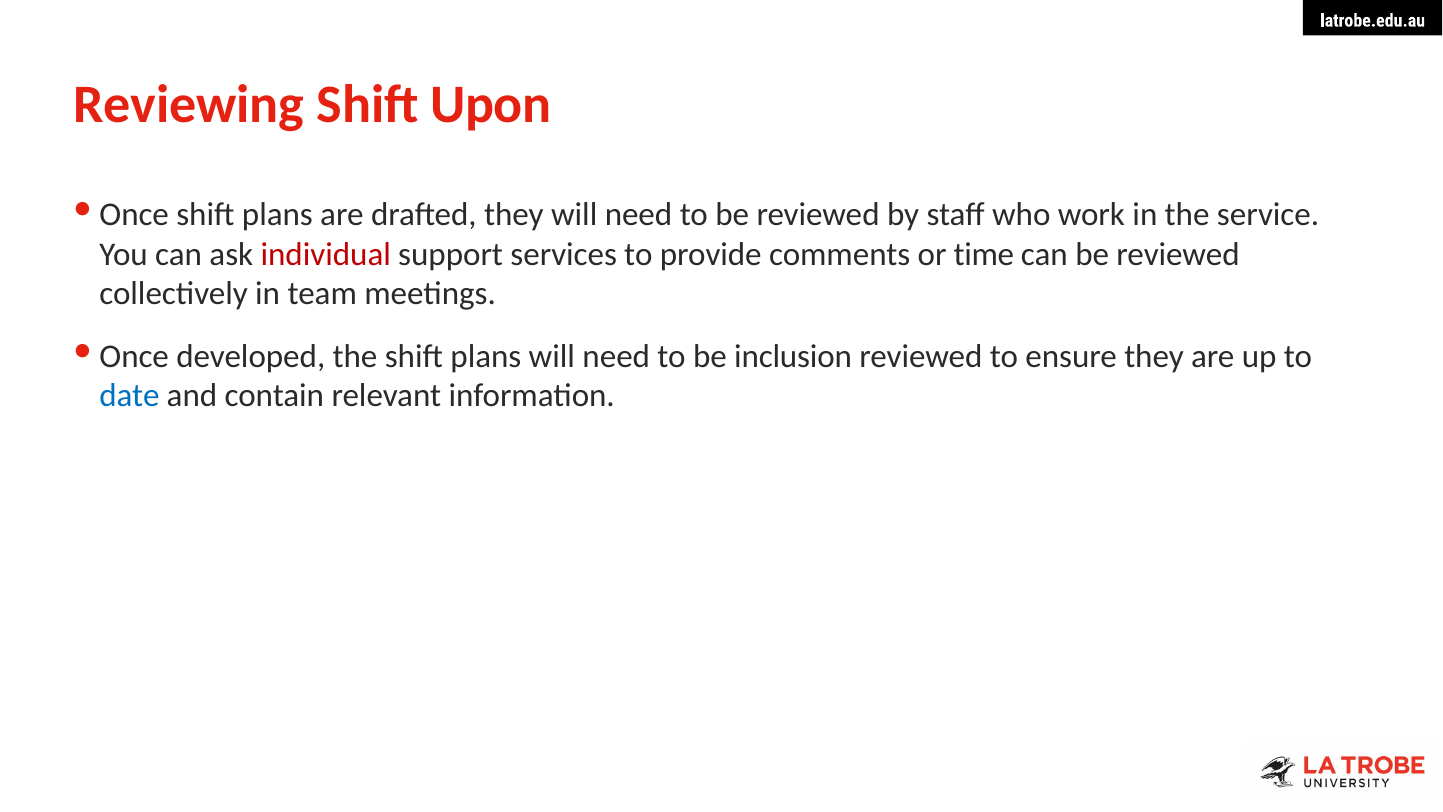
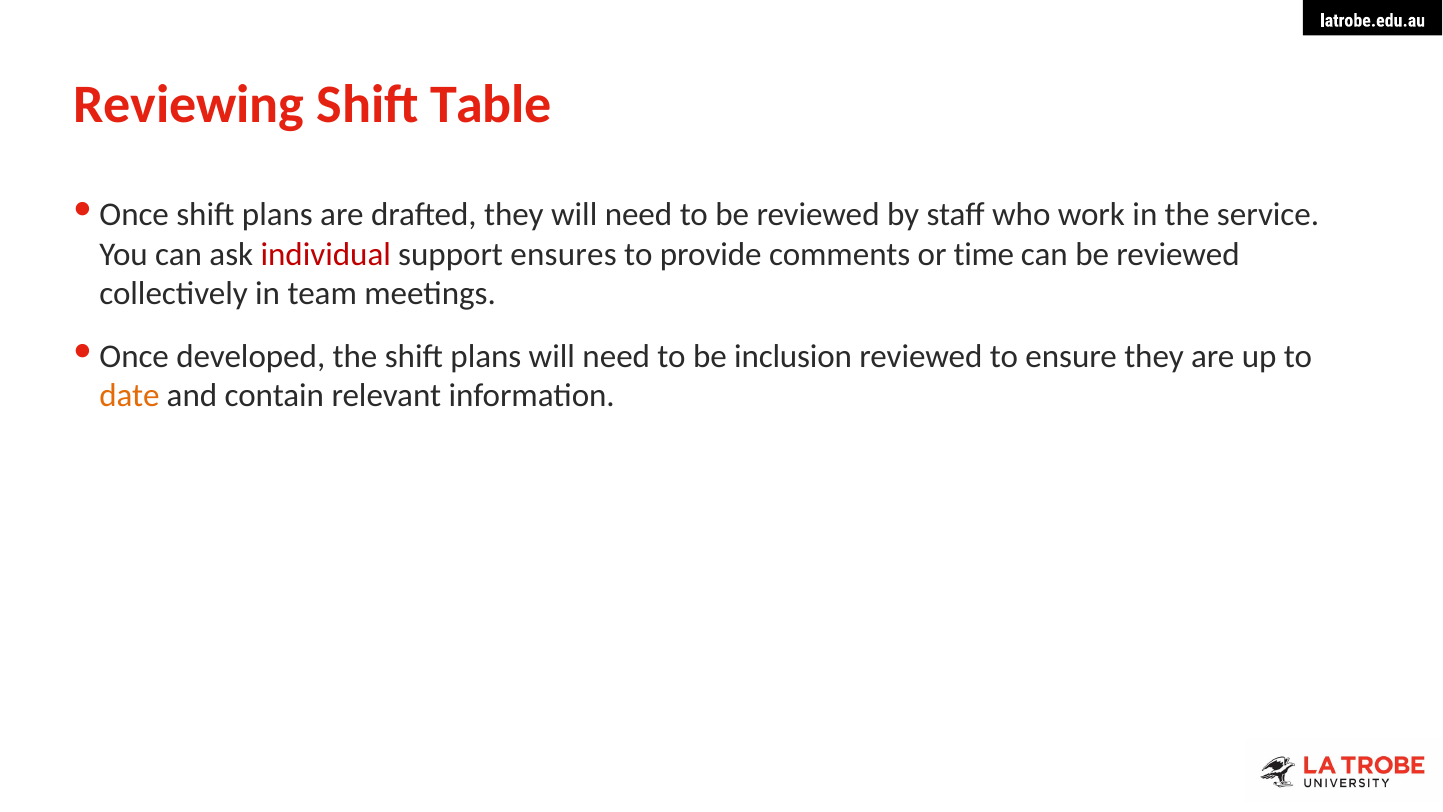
Upon: Upon -> Table
services: services -> ensures
date colour: blue -> orange
